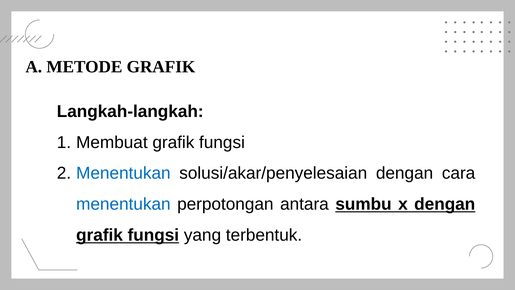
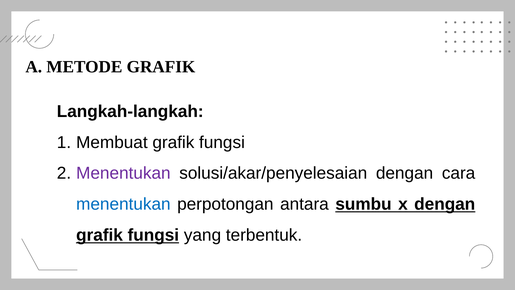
Menentukan at (123, 173) colour: blue -> purple
